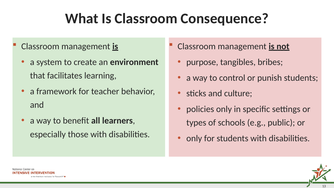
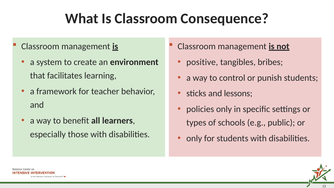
purpose: purpose -> positive
culture: culture -> lessons
